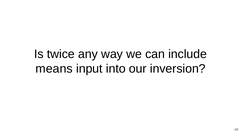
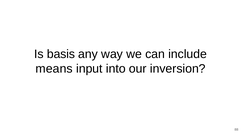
twice: twice -> basis
